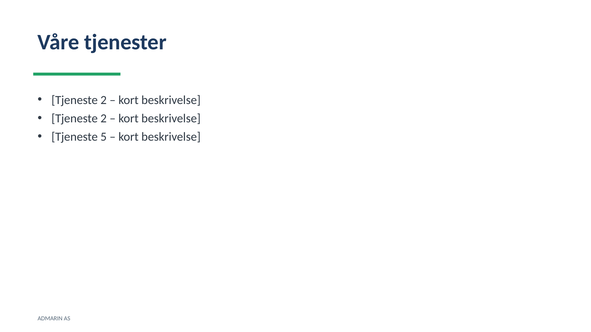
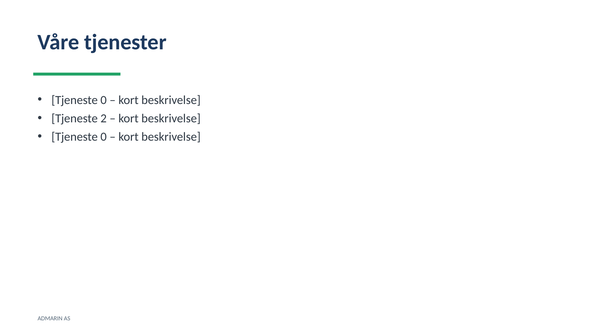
2 at (104, 100): 2 -> 0
5 at (104, 137): 5 -> 0
